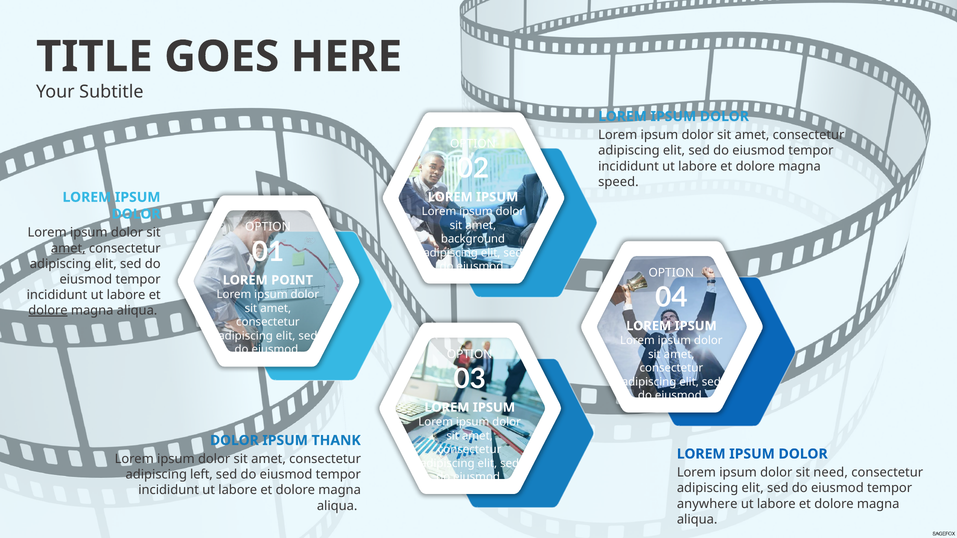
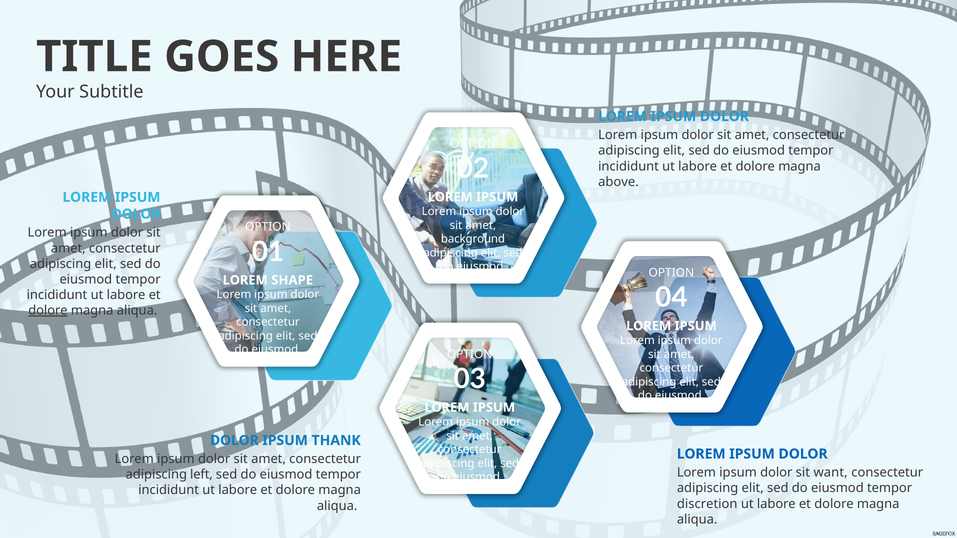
speed: speed -> above
amet at (68, 248) underline: present -> none
POINT: POINT -> SHAPE
need: need -> want
anywhere: anywhere -> discretion
